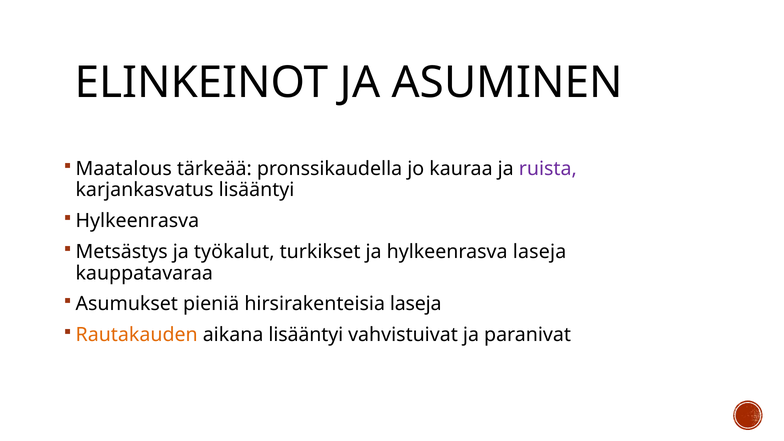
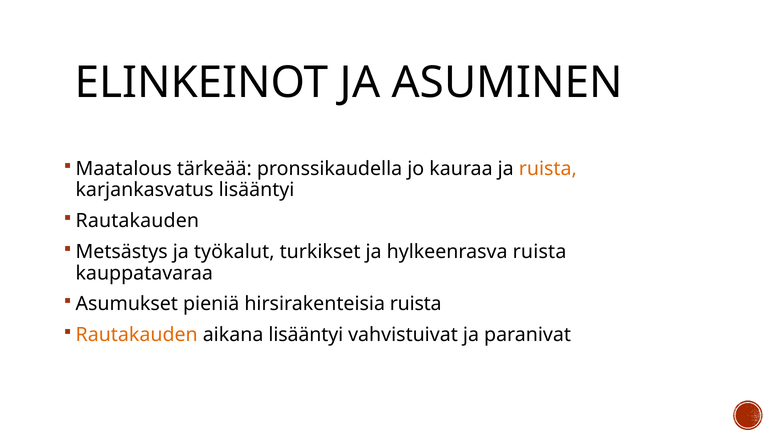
ruista at (548, 169) colour: purple -> orange
Hylkeenrasva at (137, 221): Hylkeenrasva -> Rautakauden
hylkeenrasva laseja: laseja -> ruista
hirsirakenteisia laseja: laseja -> ruista
